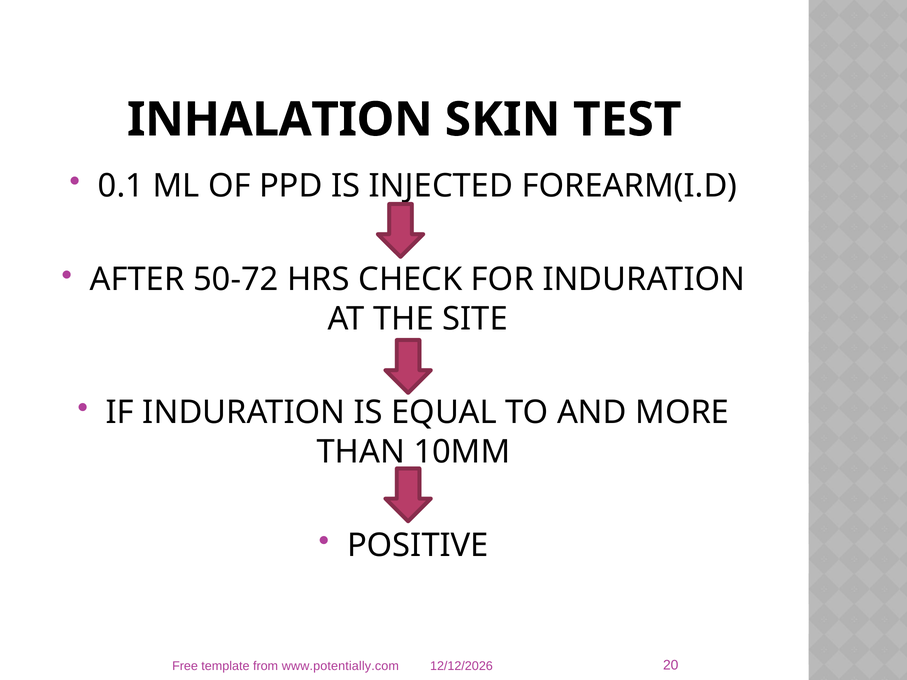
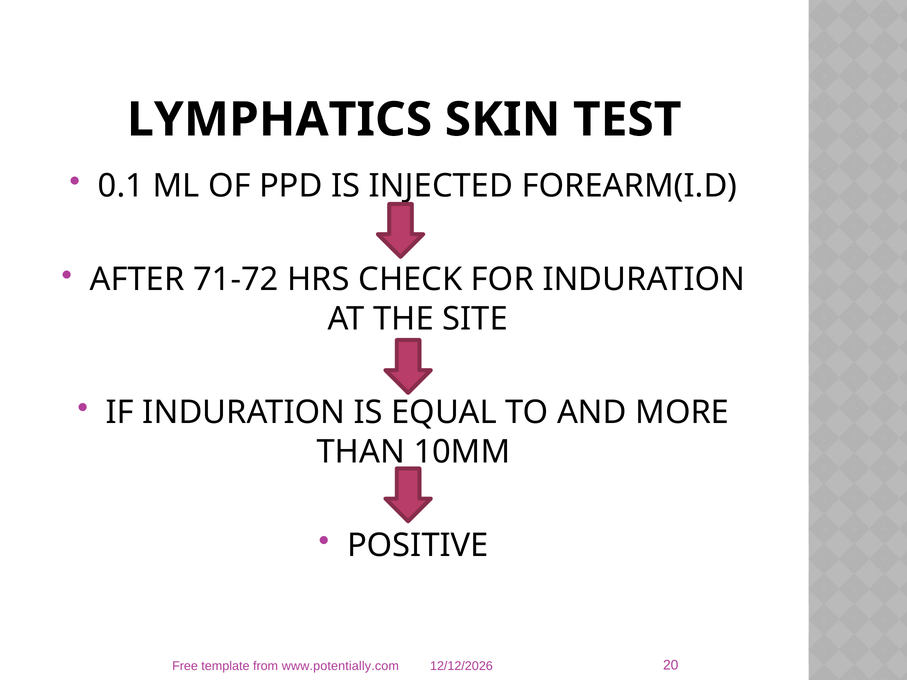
INHALATION: INHALATION -> LYMPHATICS
50-72: 50-72 -> 71-72
